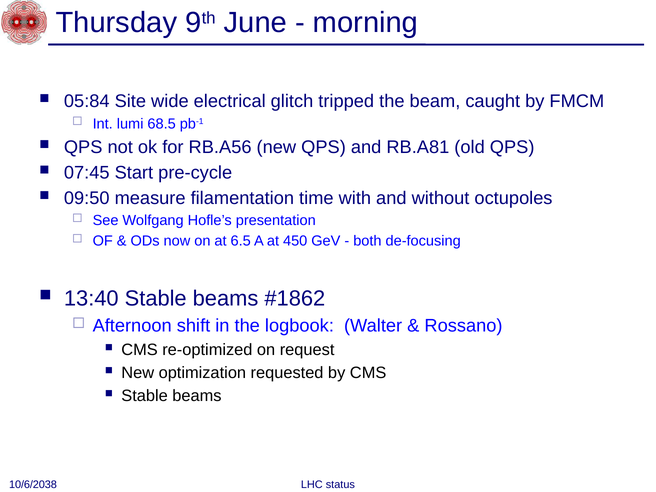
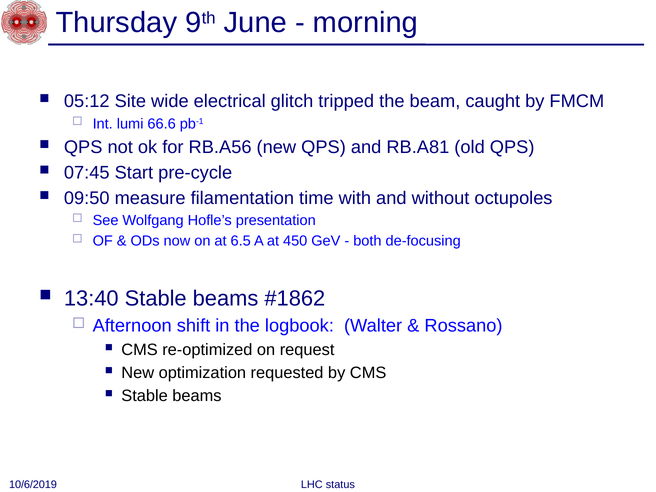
05:84: 05:84 -> 05:12
68.5: 68.5 -> 66.6
10/6/2038: 10/6/2038 -> 10/6/2019
